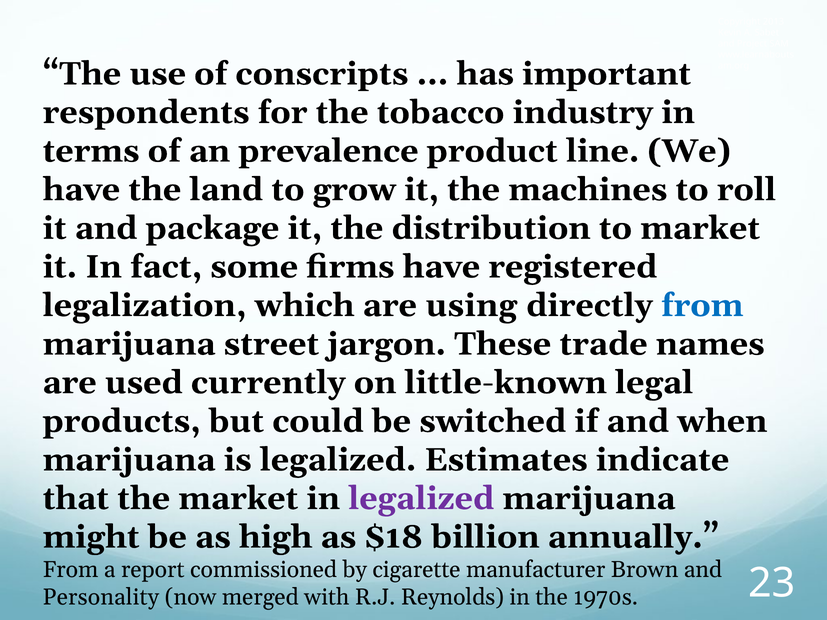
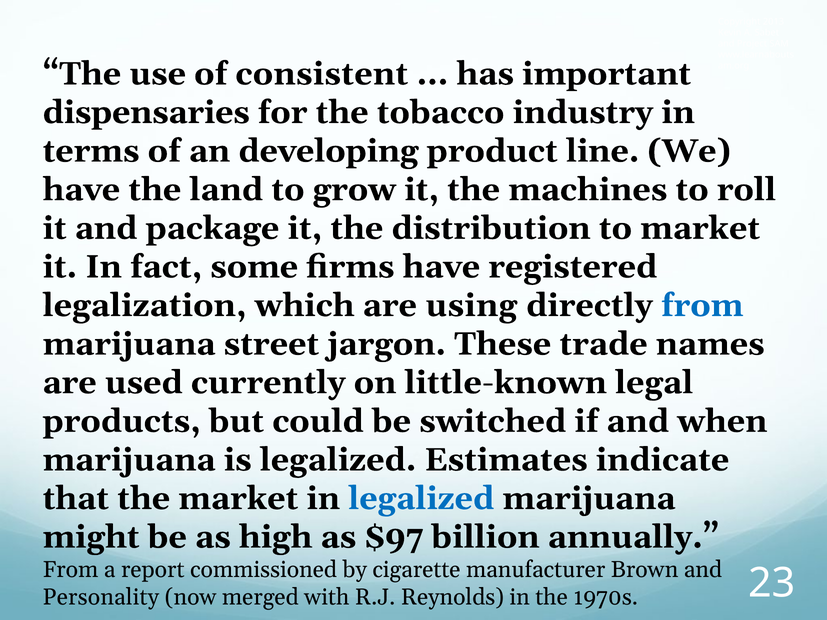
conscripts: conscripts -> consistent
respondents: respondents -> dispensaries
prevalence: prevalence -> developing
legalized at (421, 499) colour: purple -> blue
$18: $18 -> $97
